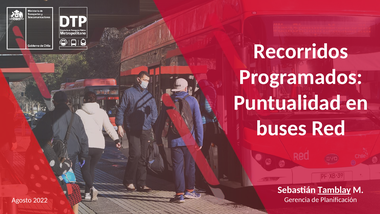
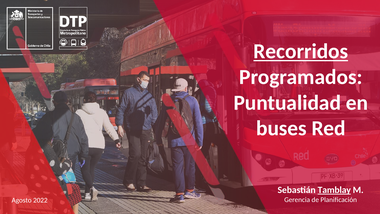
Recorridos underline: none -> present
